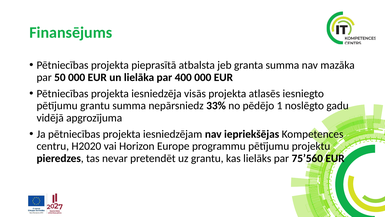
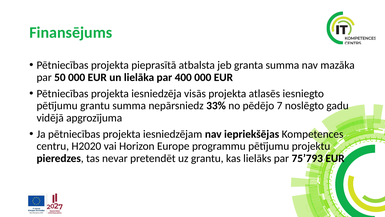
1: 1 -> 7
75’560: 75’560 -> 75’793
